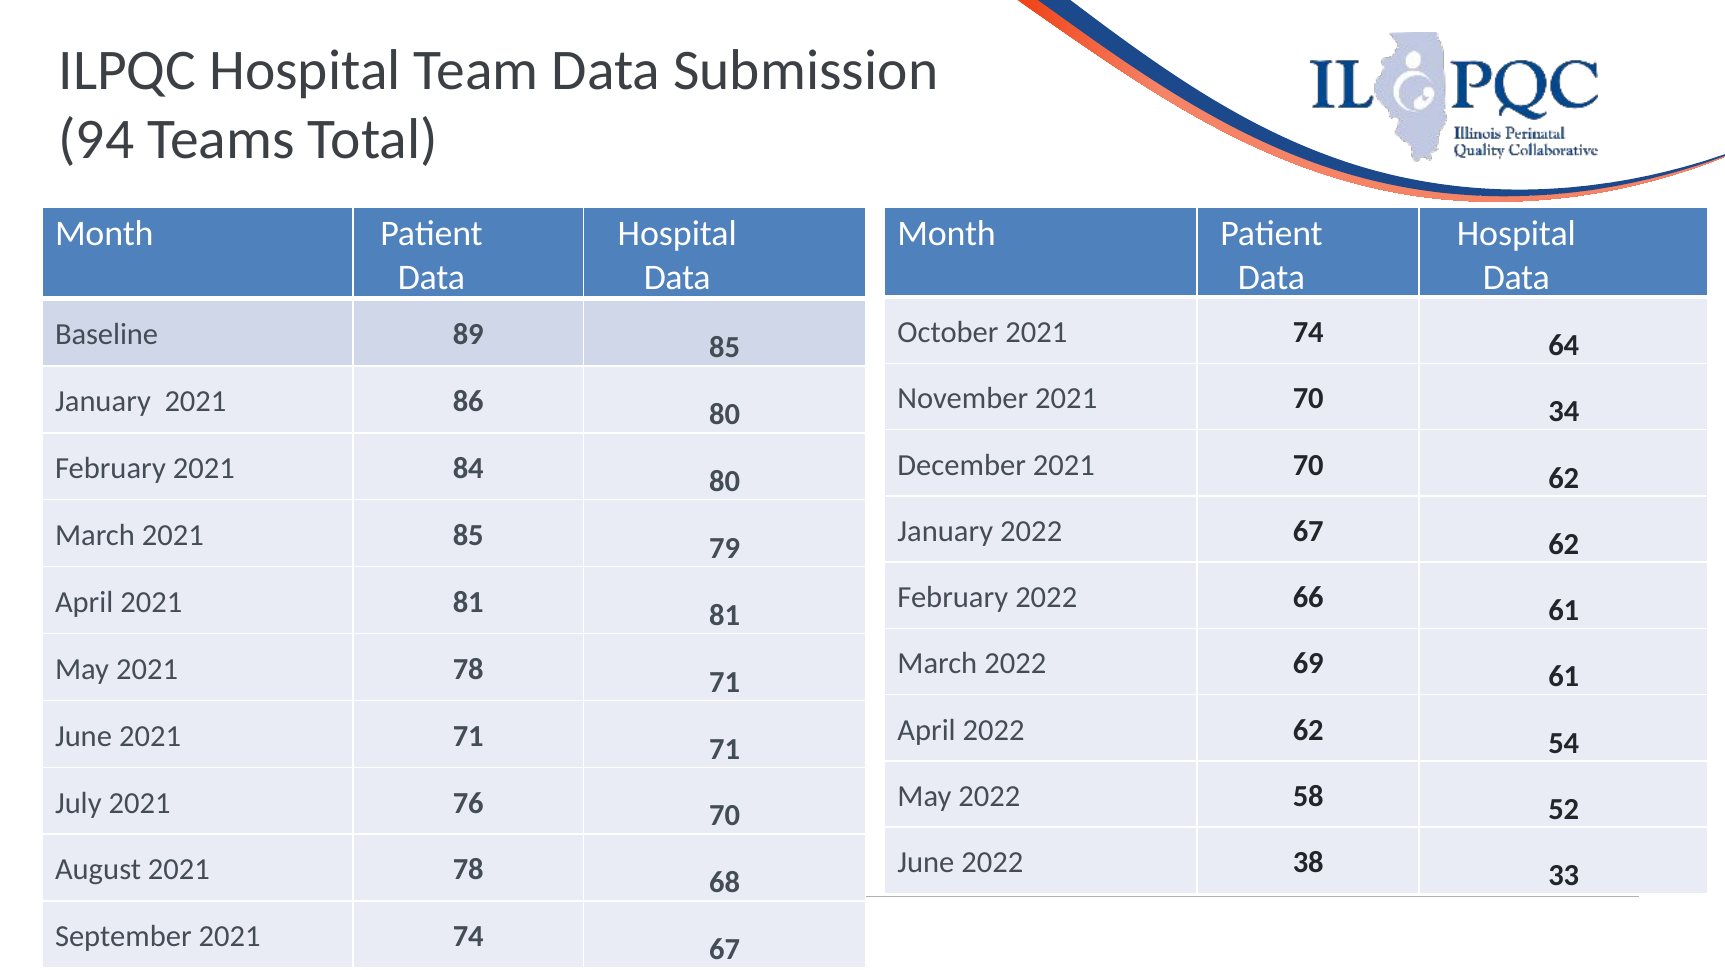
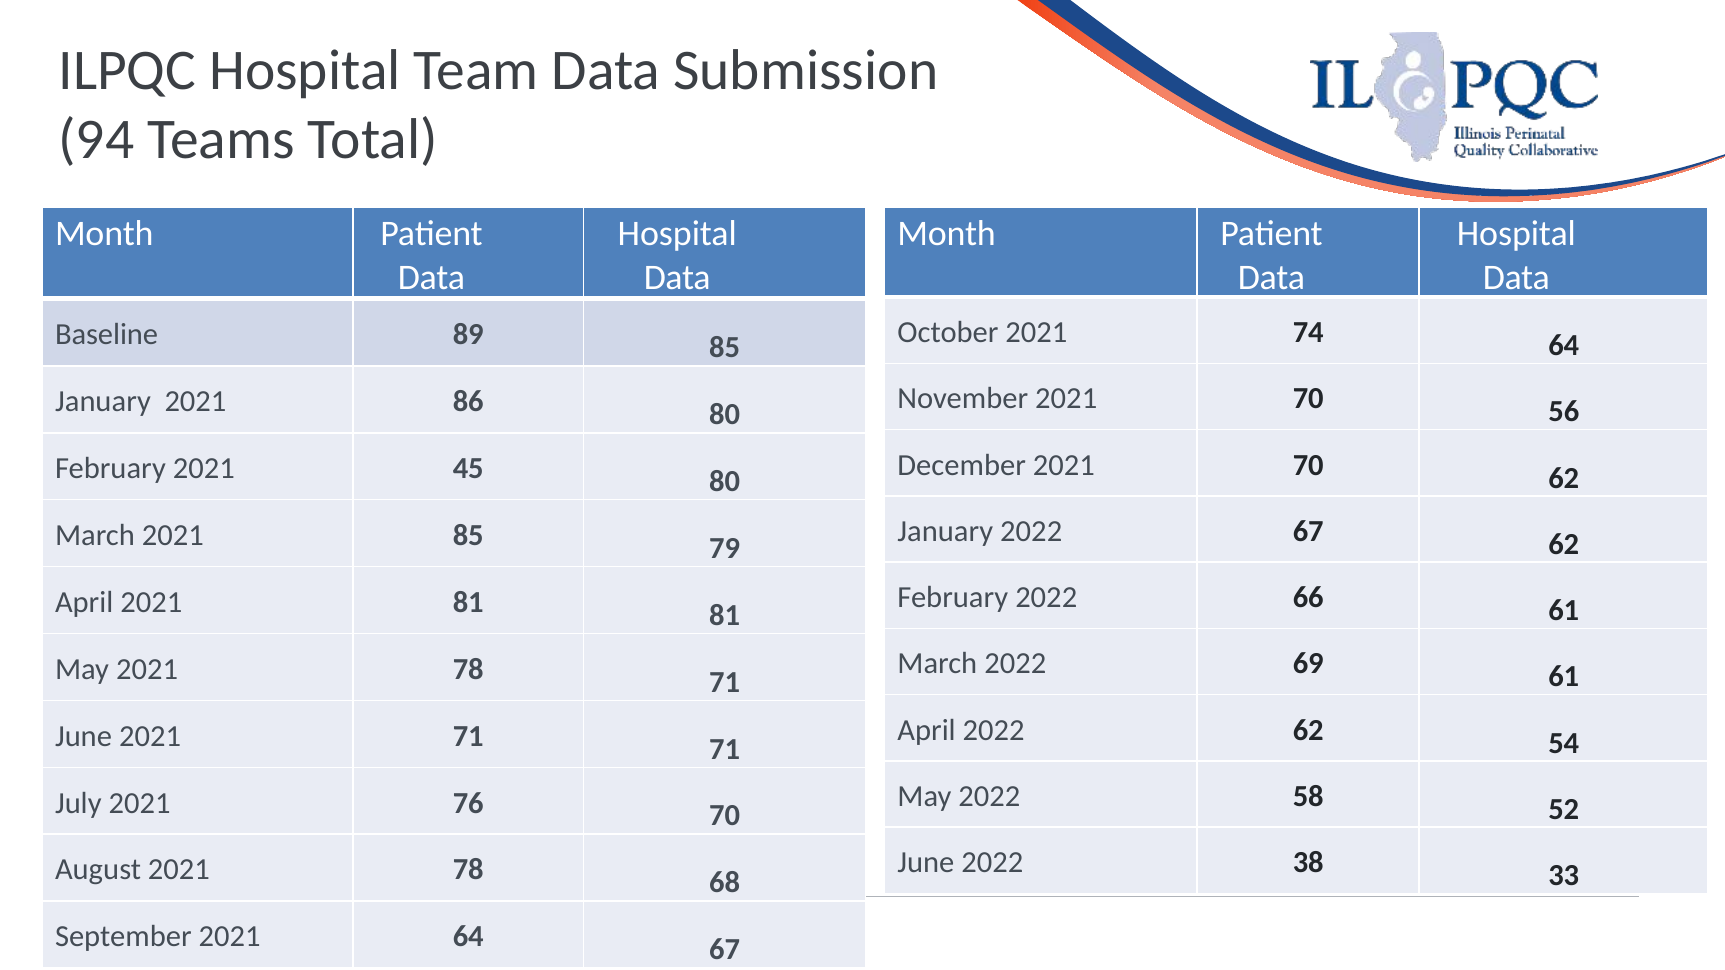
34: 34 -> 56
84: 84 -> 45
September 2021 74: 74 -> 64
